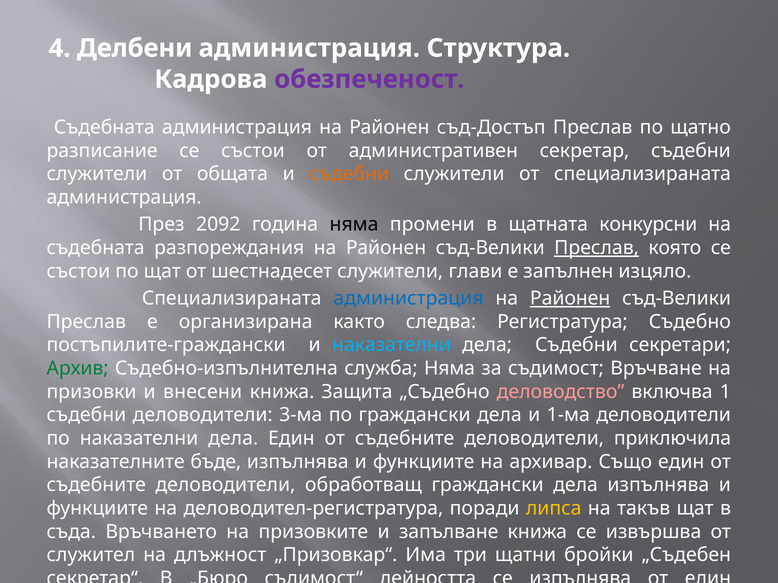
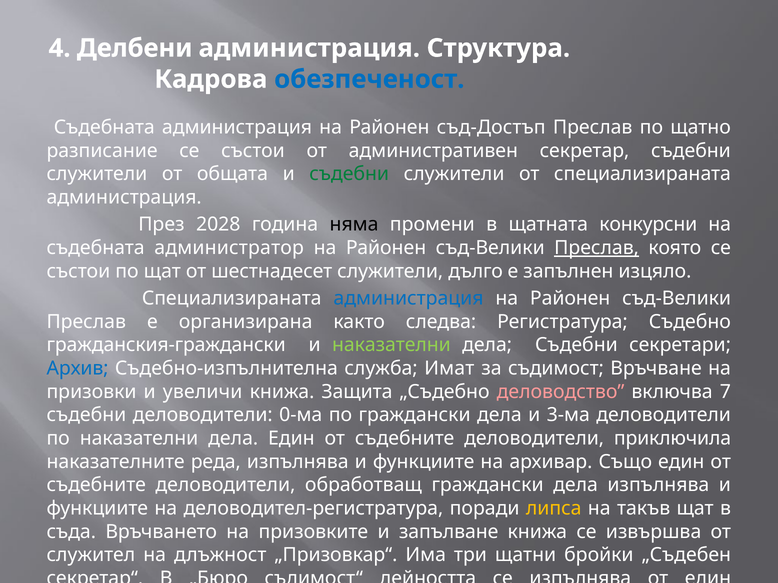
обезпеченост colour: purple -> blue
съдебни at (349, 174) colour: orange -> green
2092: 2092 -> 2028
разпореждания: разпореждания -> администратор
глави: глави -> дълго
Районен at (570, 299) underline: present -> none
постъпилите-граждански: постъпилите-граждански -> гражданския-граждански
наказателни at (391, 345) colour: light blue -> light green
Архив colour: green -> blue
служба Няма: Няма -> Имат
внесени: внесени -> увеличи
1: 1 -> 7
3-ма: 3-ма -> 0-ма
1-ма: 1-ма -> 3-ма
бъде: бъде -> реда
